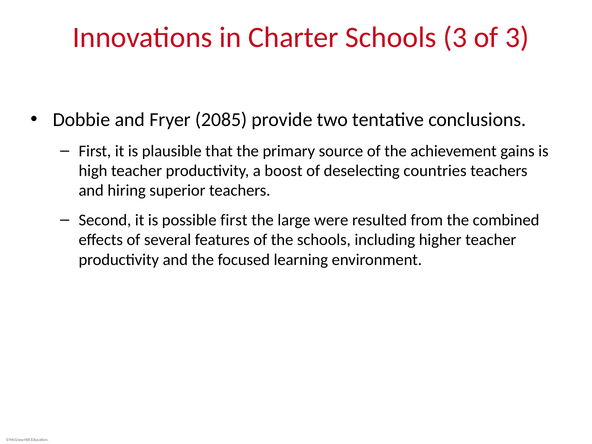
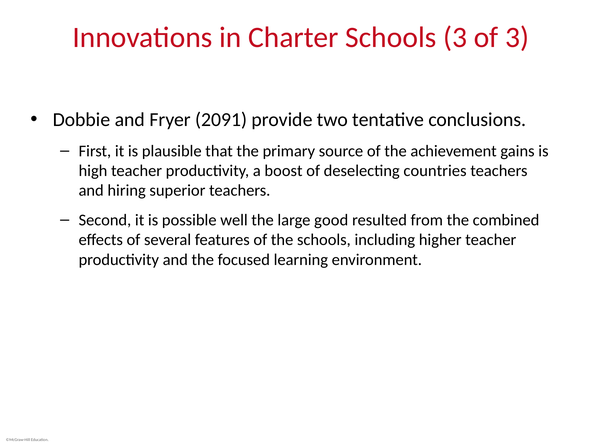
2085: 2085 -> 2091
possible first: first -> well
were: were -> good
